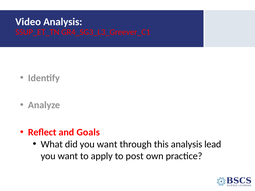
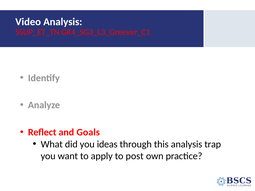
did you want: want -> ideas
lead: lead -> trap
